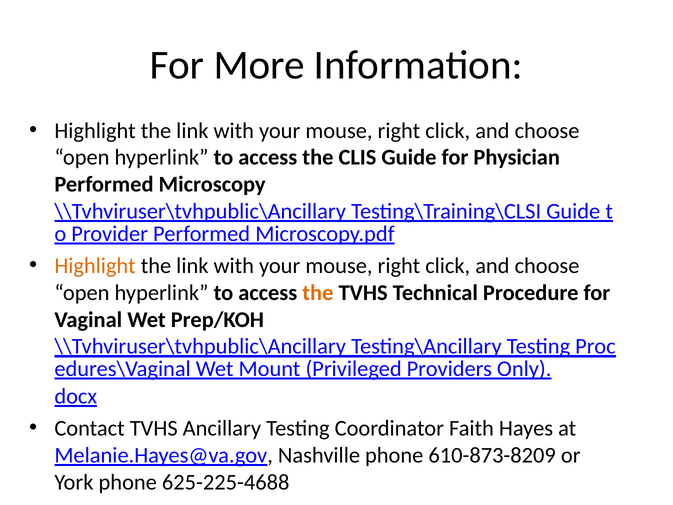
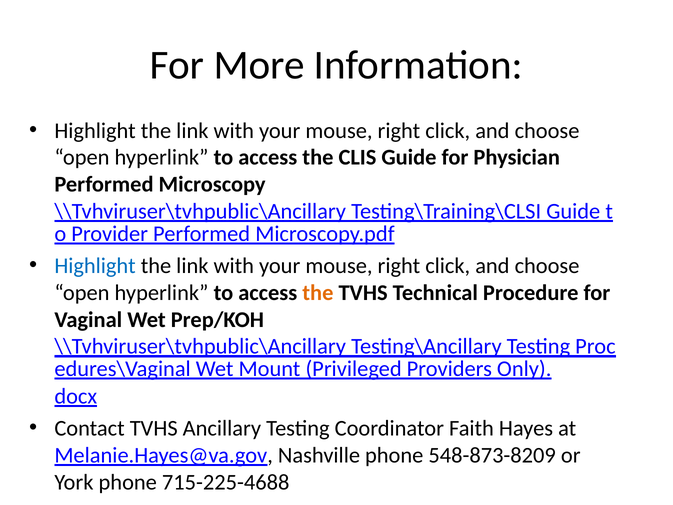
Highlight at (95, 266) colour: orange -> blue
610-873-8209: 610-873-8209 -> 548-873-8209
625-225-4688: 625-225-4688 -> 715-225-4688
